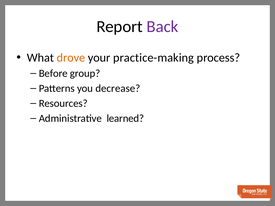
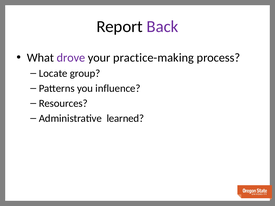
drove colour: orange -> purple
Before: Before -> Locate
decrease: decrease -> influence
